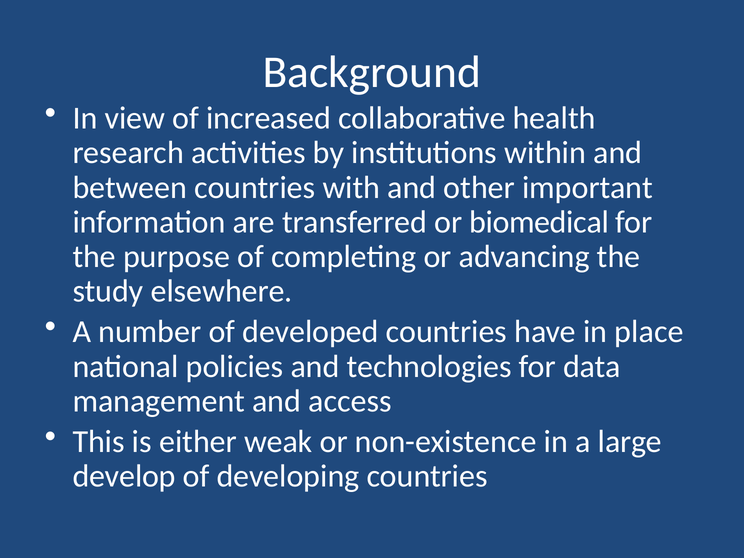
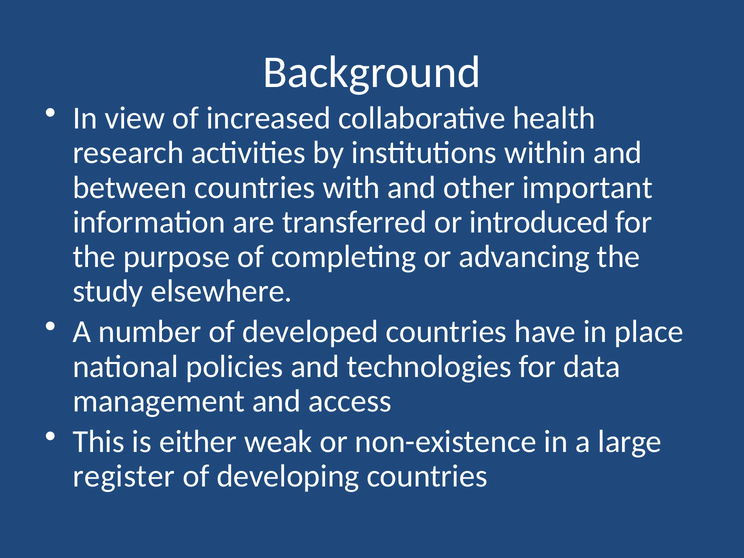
biomedical: biomedical -> introduced
develop: develop -> register
